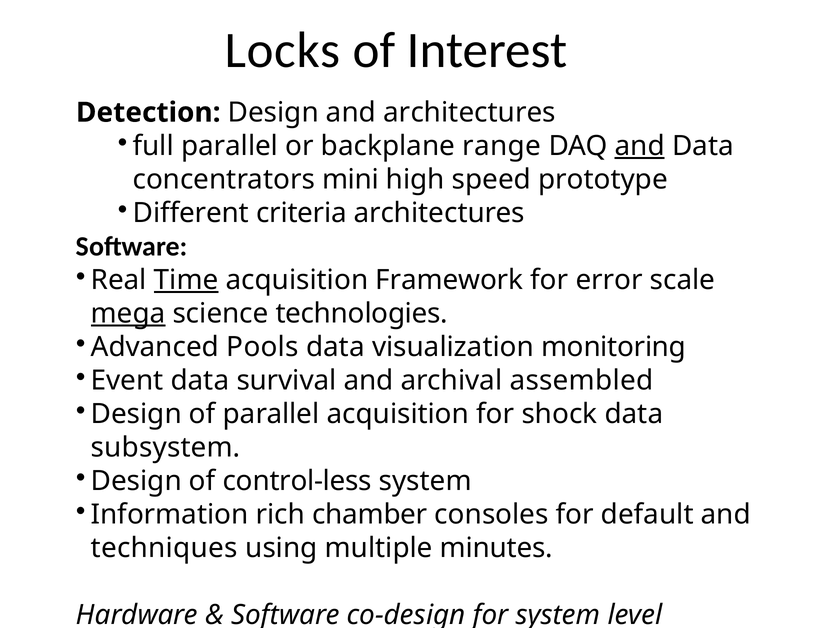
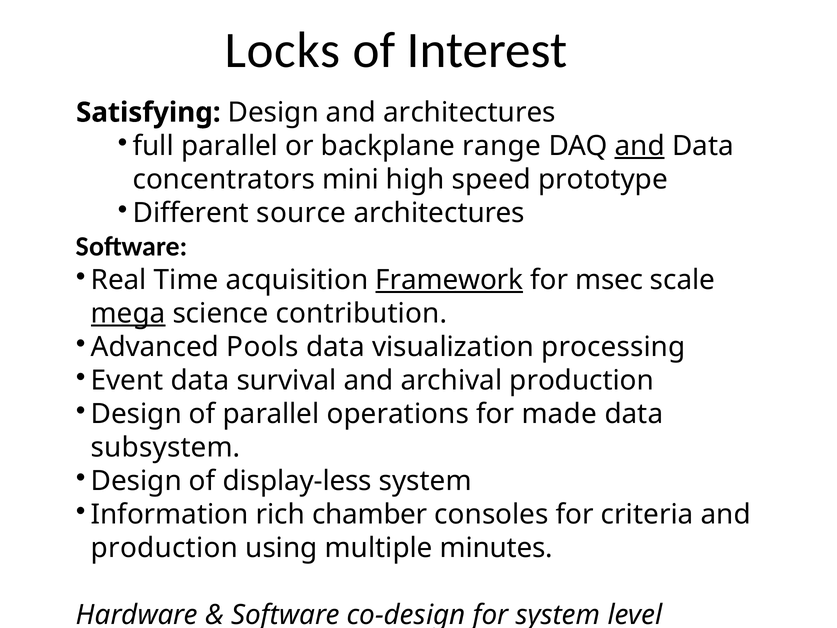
Detection: Detection -> Satisfying
criteria: criteria -> source
Time underline: present -> none
Framework underline: none -> present
error: error -> msec
technologies: technologies -> contribution
monitoring: monitoring -> processing
archival assembled: assembled -> production
parallel acquisition: acquisition -> operations
shock: shock -> made
control-less: control-less -> display-less
default: default -> criteria
techniques at (164, 548): techniques -> production
